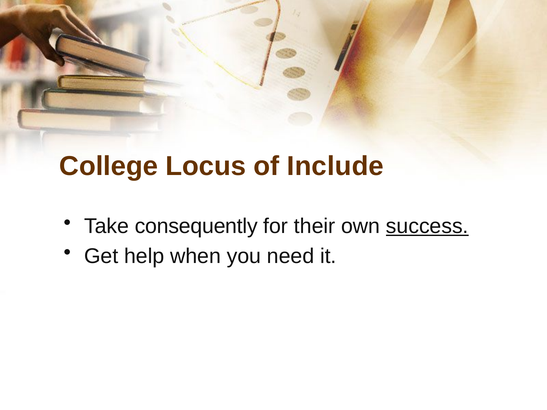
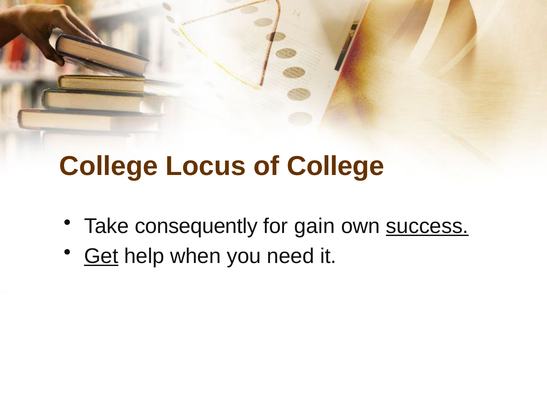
of Include: Include -> College
their: their -> gain
Get underline: none -> present
